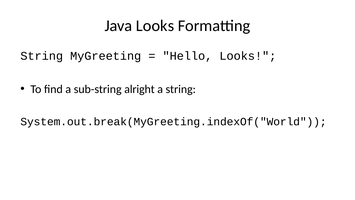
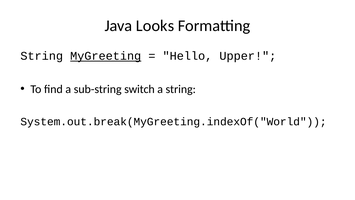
MyGreeting underline: none -> present
Hello Looks: Looks -> Upper
alright: alright -> switch
